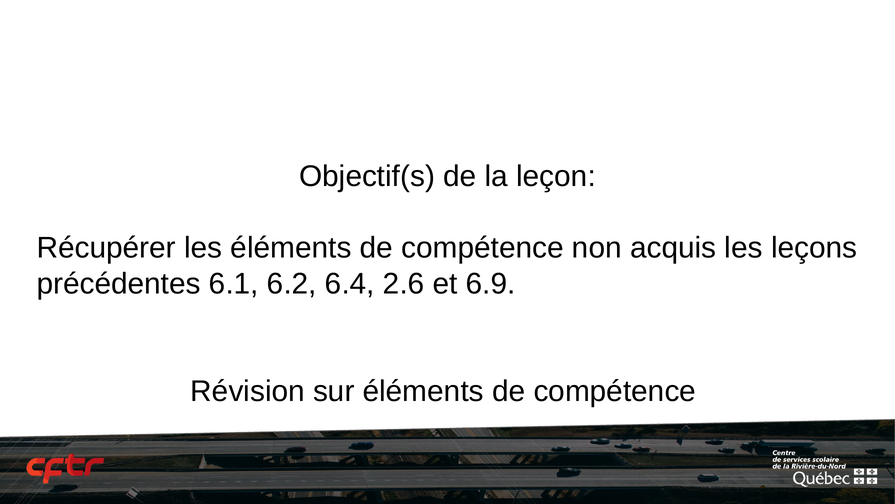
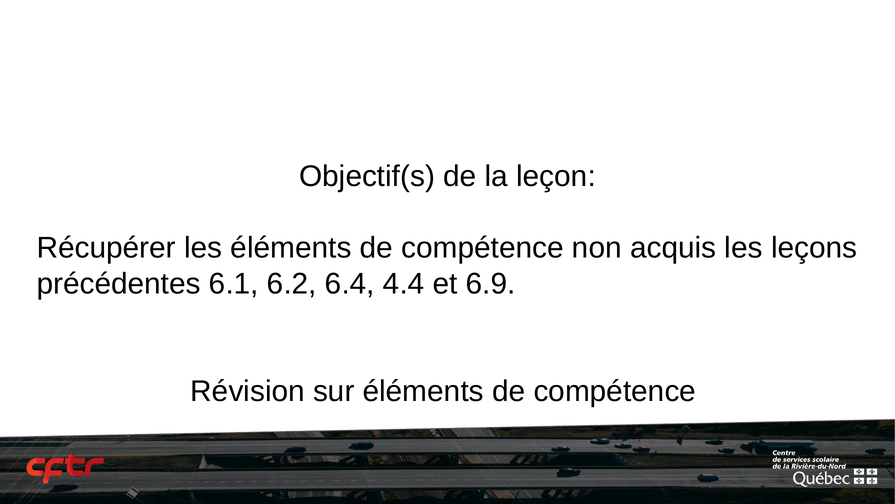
2.6: 2.6 -> 4.4
